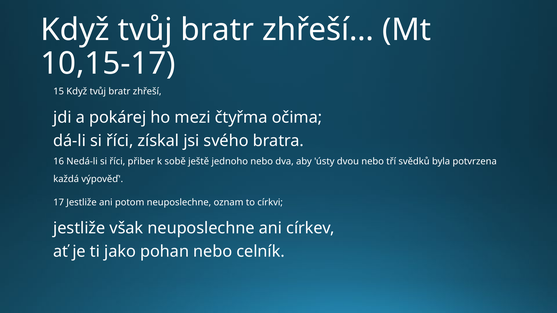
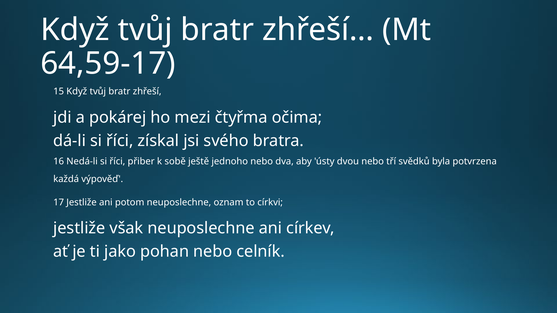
10,15-17: 10,15-17 -> 64,59-17
